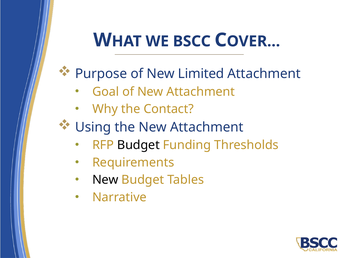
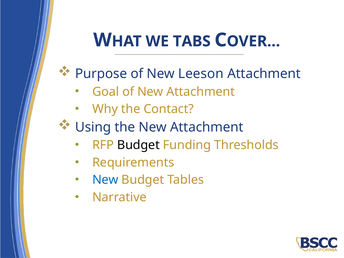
BSCC: BSCC -> TABS
Limited: Limited -> Leeson
New at (105, 180) colour: black -> blue
